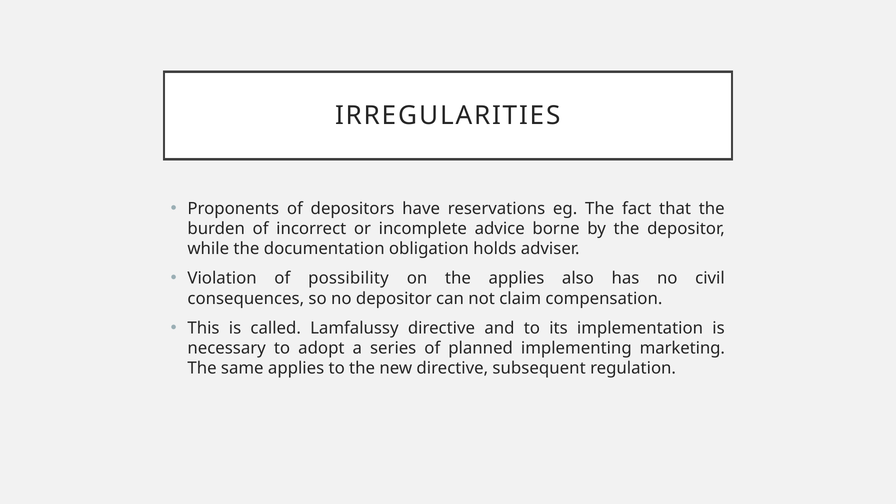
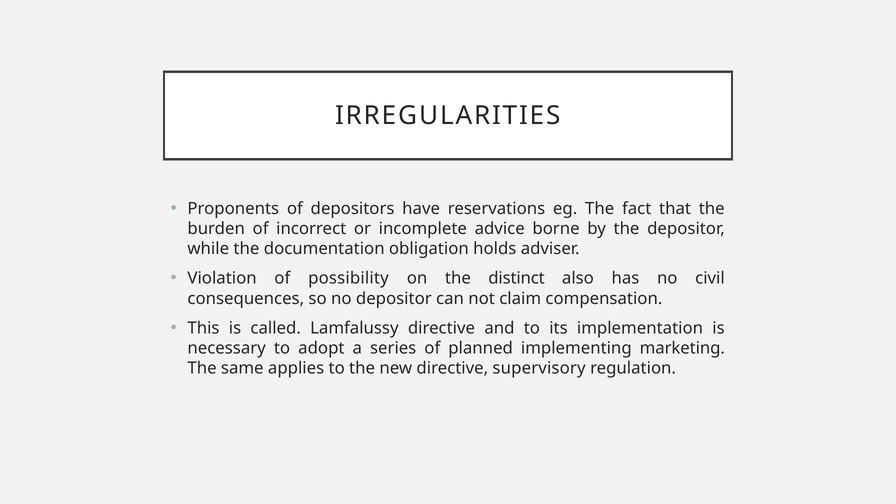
the applies: applies -> distinct
subsequent: subsequent -> supervisory
